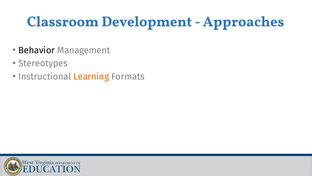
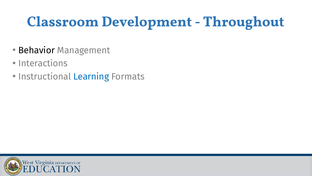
Approaches: Approaches -> Throughout
Stereotypes: Stereotypes -> Interactions
Learning colour: orange -> blue
